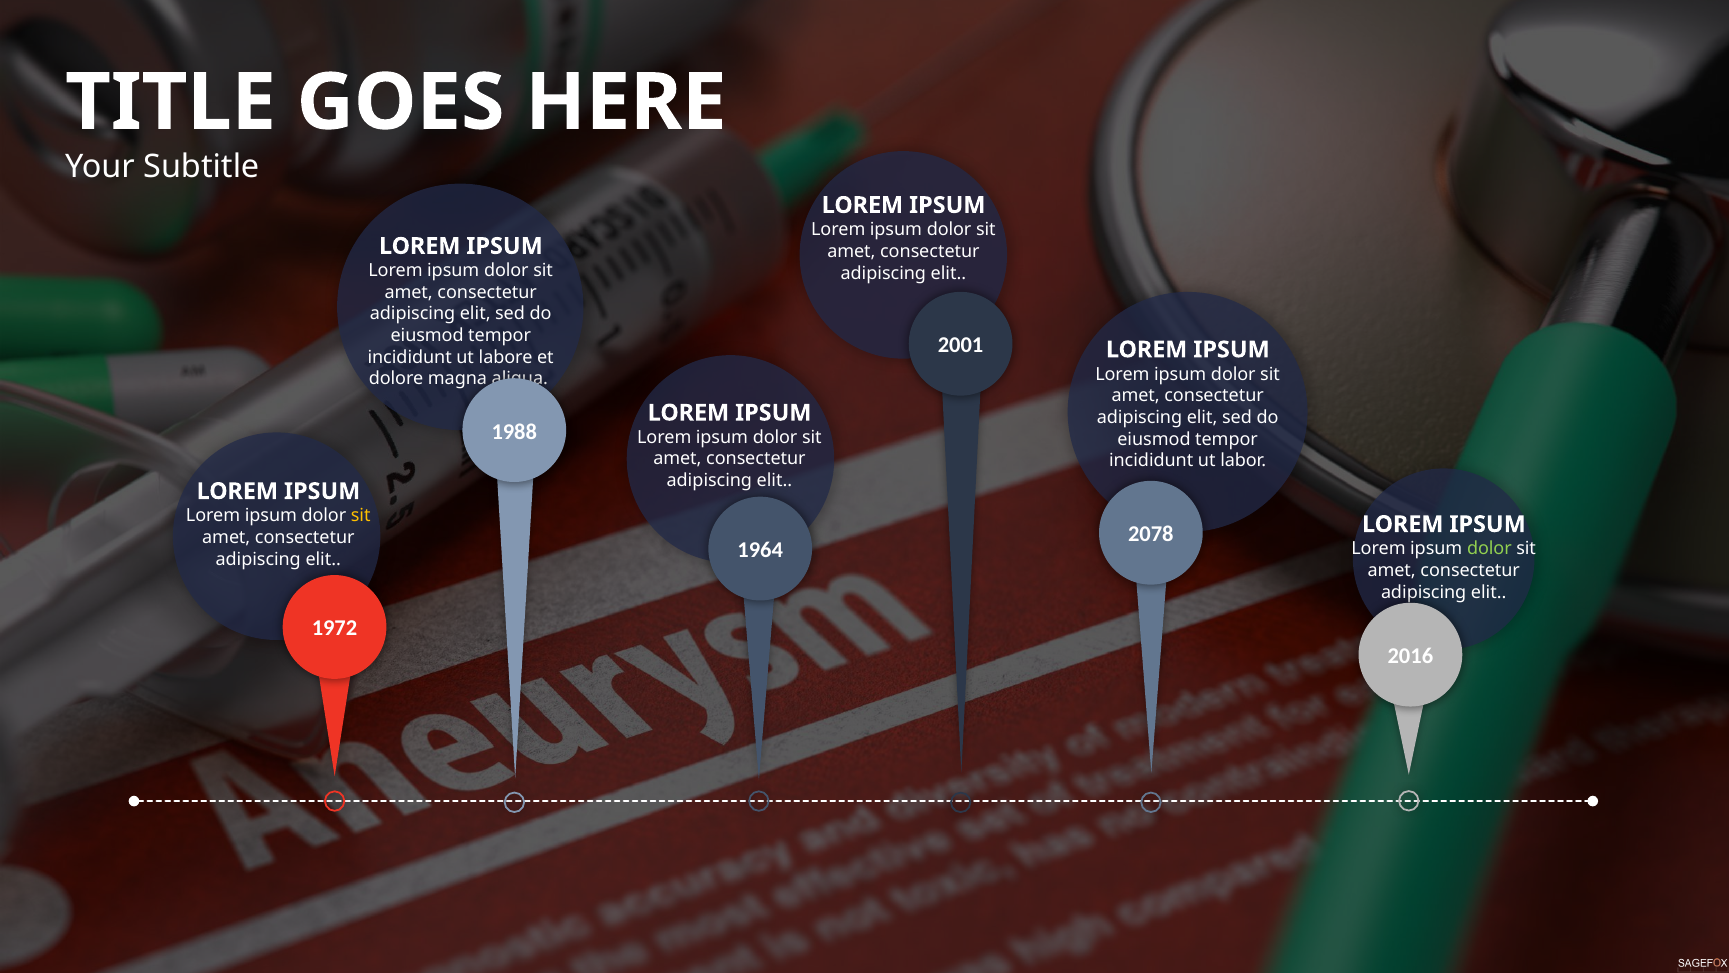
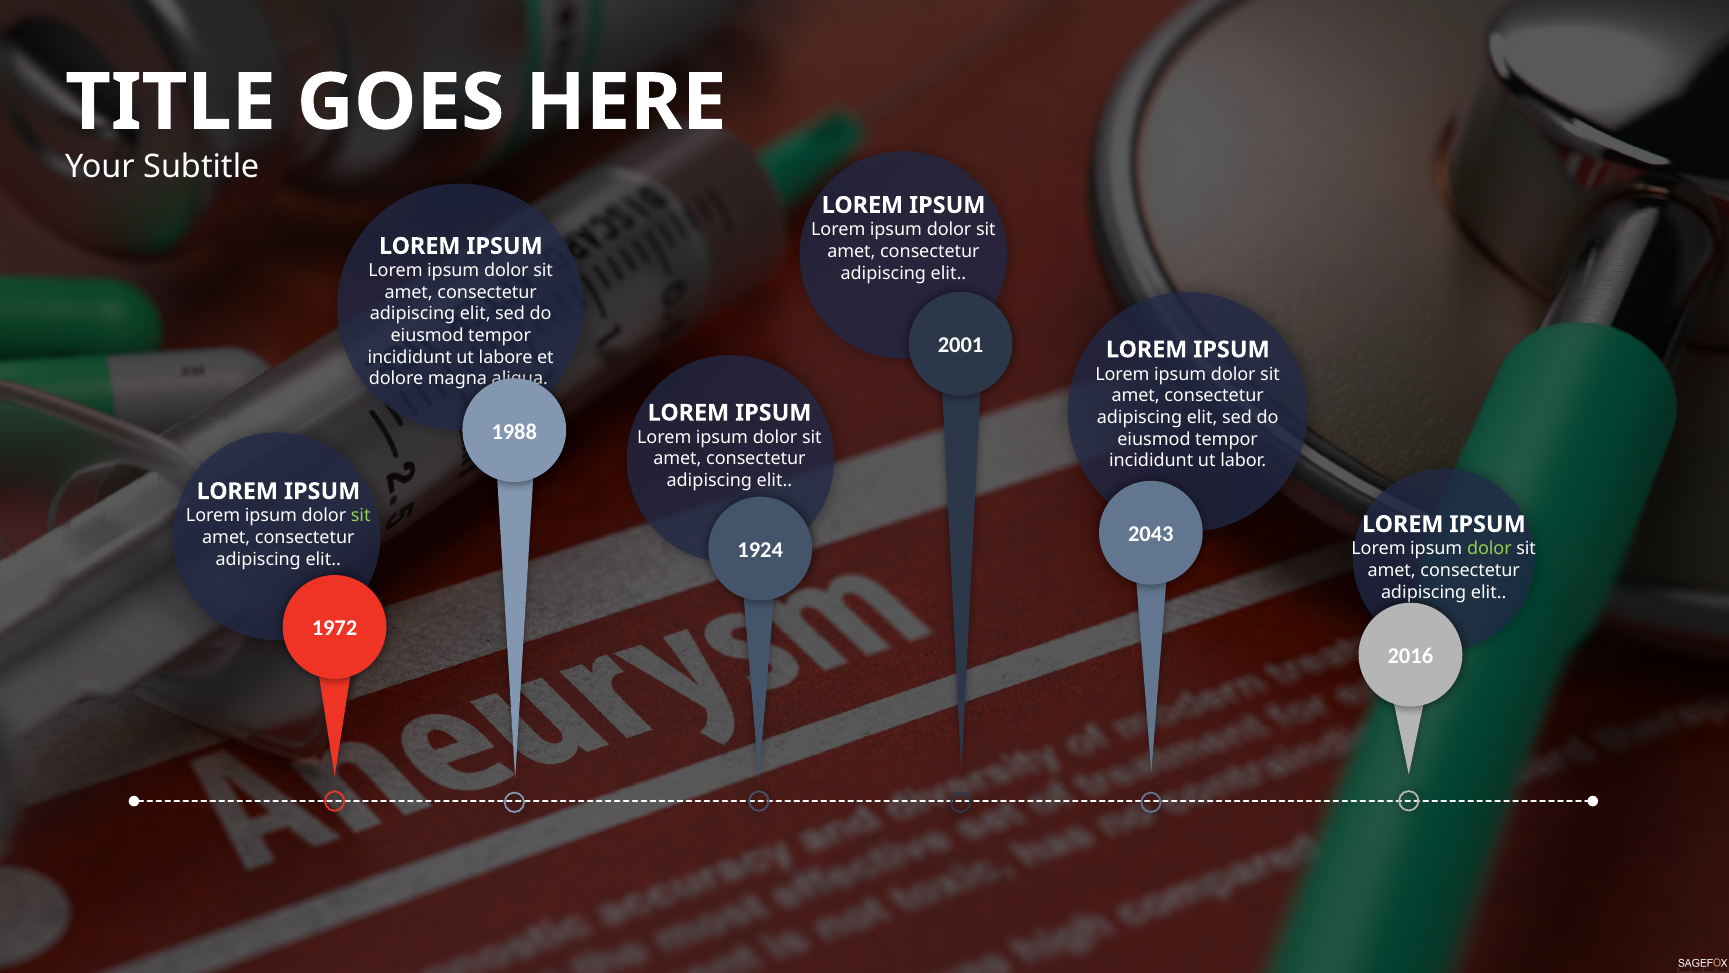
sit at (361, 516) colour: yellow -> light green
2078: 2078 -> 2043
1964: 1964 -> 1924
